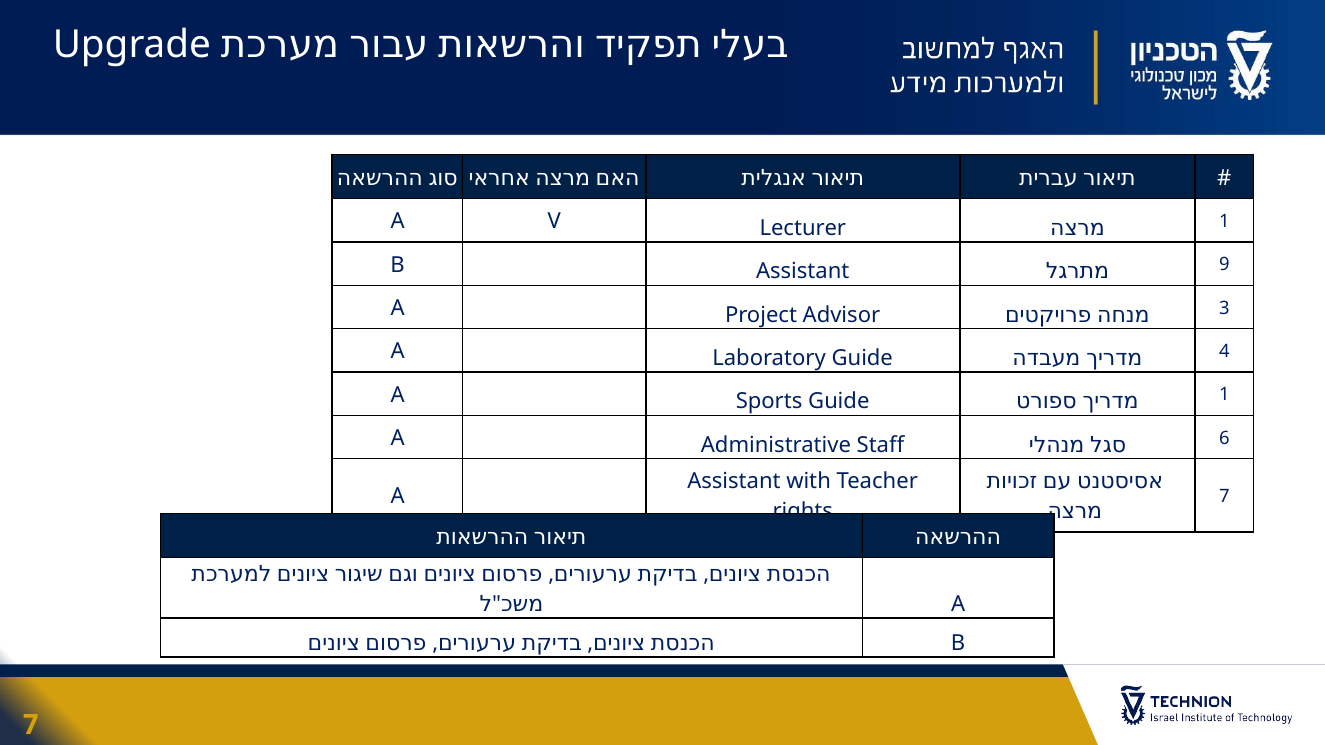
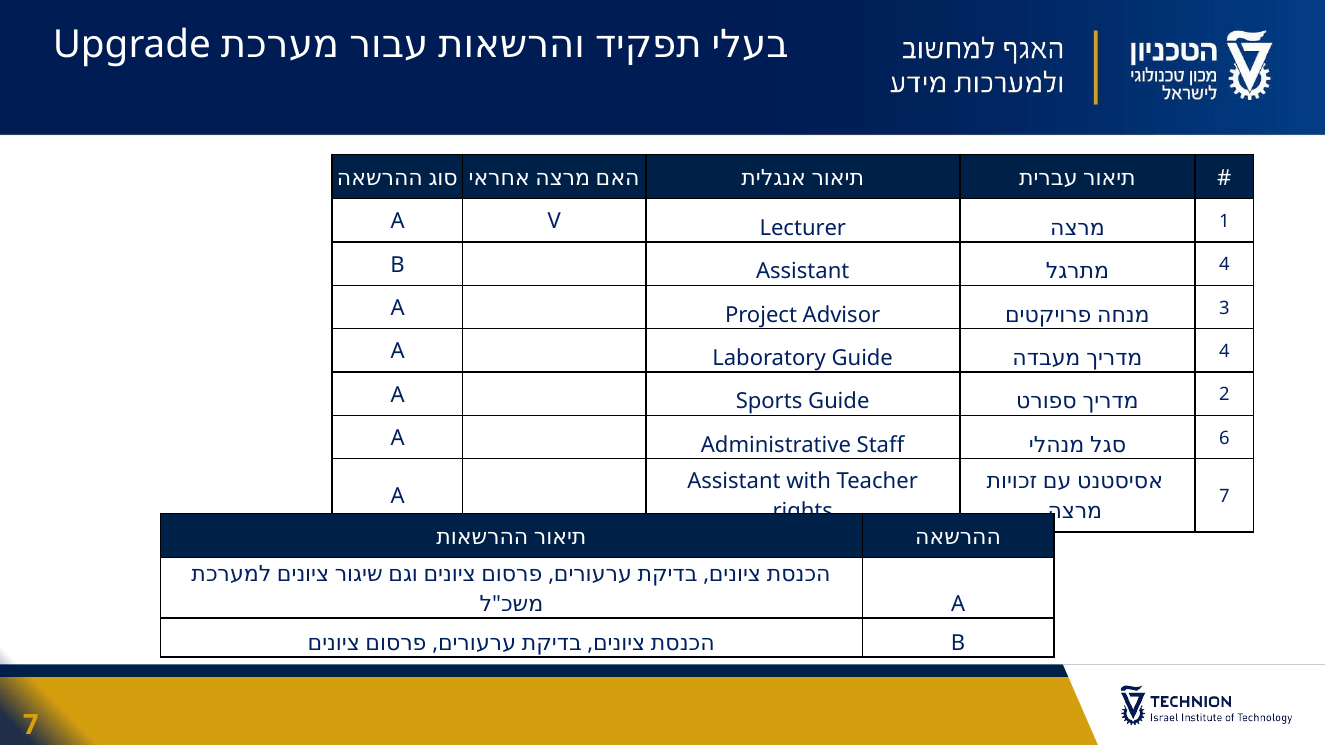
9 at (1224, 265): 9 -> 4
1 at (1224, 395): 1 -> 2
